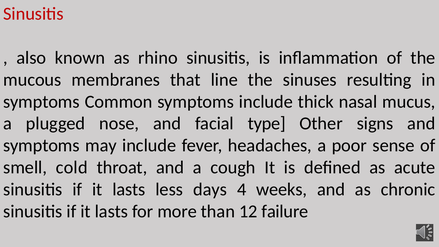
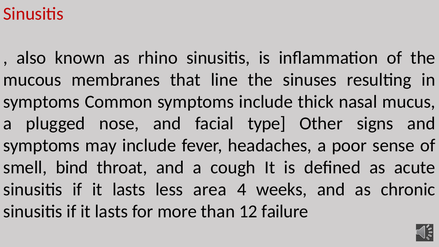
cold: cold -> bind
days: days -> area
